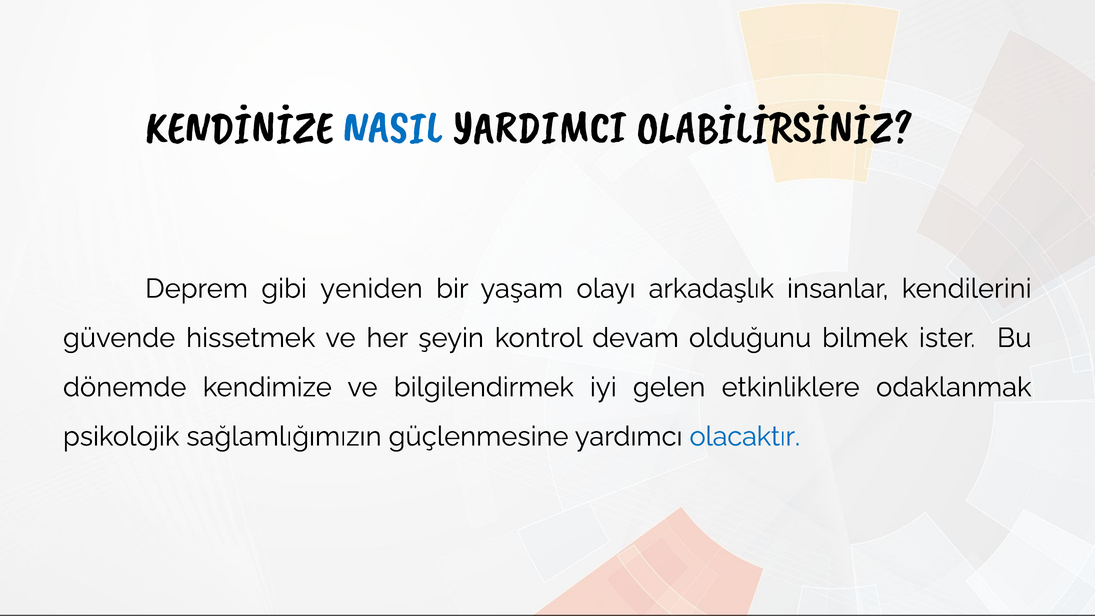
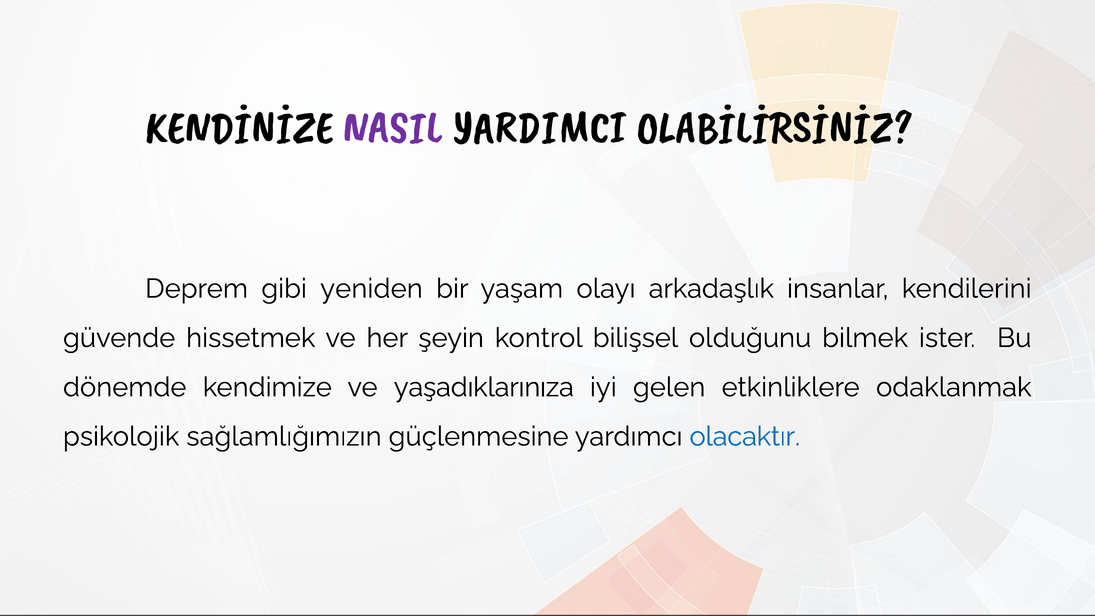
NASIL colour: blue -> purple
devam: devam -> bilişsel
bilgilendirmek: bilgilendirmek -> yaşadıklarınıza
